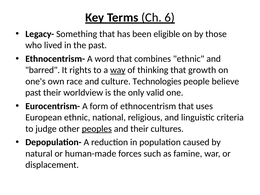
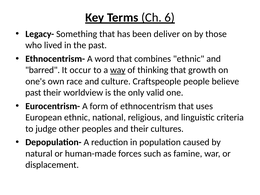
eligible: eligible -> deliver
rights: rights -> occur
Technologies: Technologies -> Craftspeople
peoples underline: present -> none
